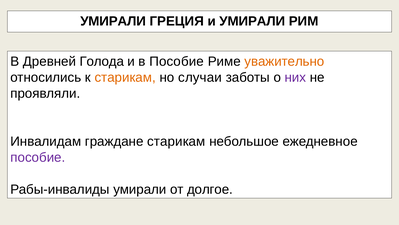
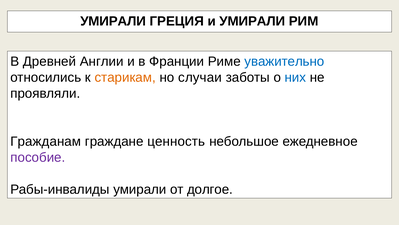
Голода: Голода -> Англии
в Пособие: Пособие -> Франции
уважительно colour: orange -> blue
них colour: purple -> blue
Инвалидам: Инвалидам -> Гражданам
граждане старикам: старикам -> ценность
